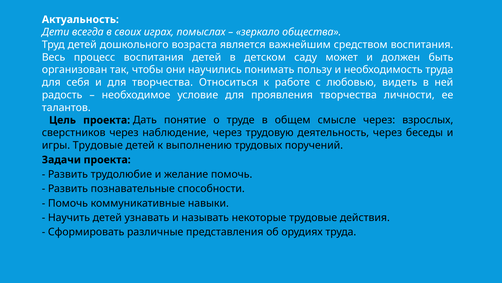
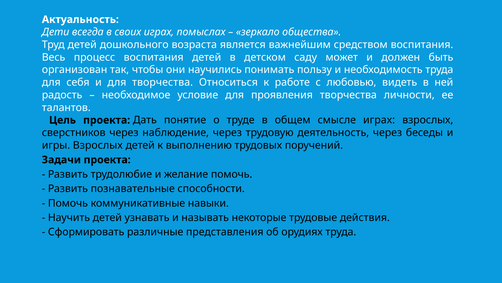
смысле через: через -> играх
игры Трудовые: Трудовые -> Взрослых
